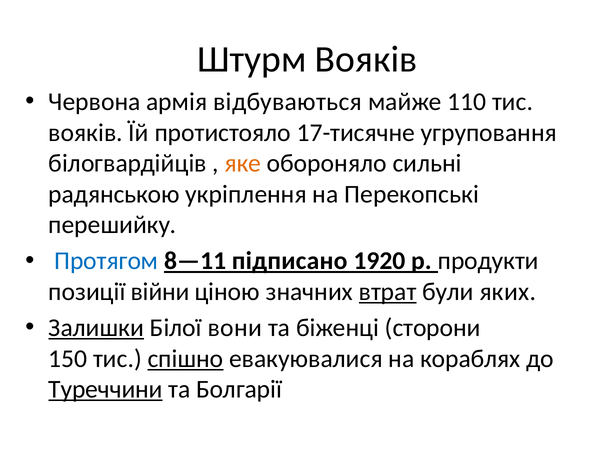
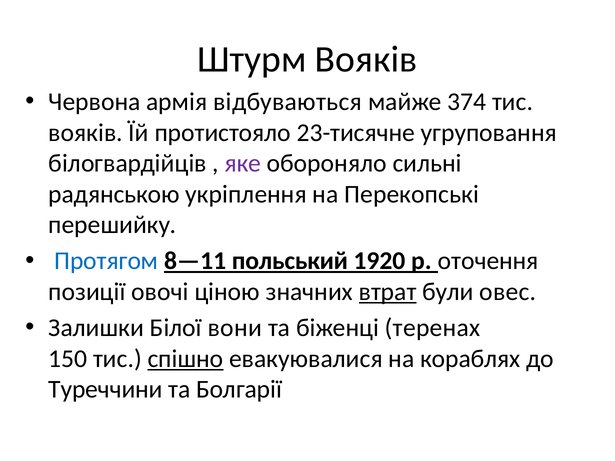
110: 110 -> 374
17-тисячне: 17-тисячне -> 23-тисячне
яке colour: orange -> purple
підписано: підписано -> польський
продукти: продукти -> оточення
війни: війни -> овочі
яких: яких -> овес
Залишки underline: present -> none
сторони: сторони -> теренах
Туреччини underline: present -> none
